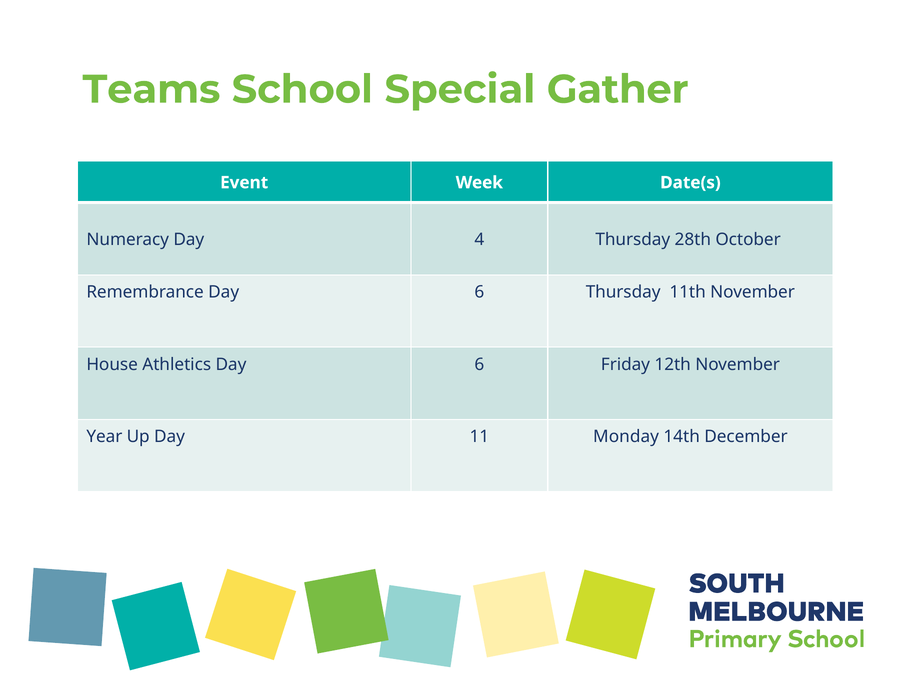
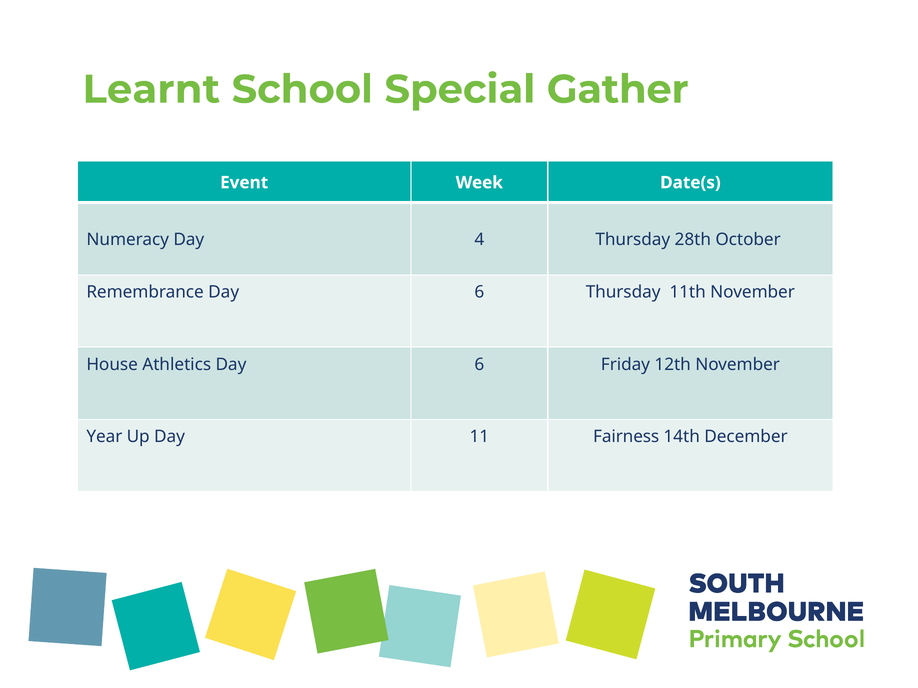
Teams: Teams -> Learnt
Monday: Monday -> Fairness
